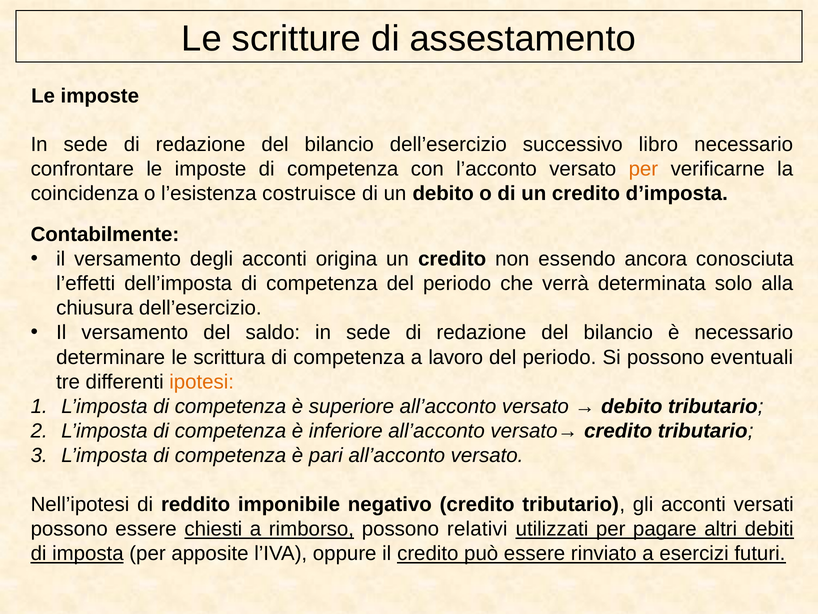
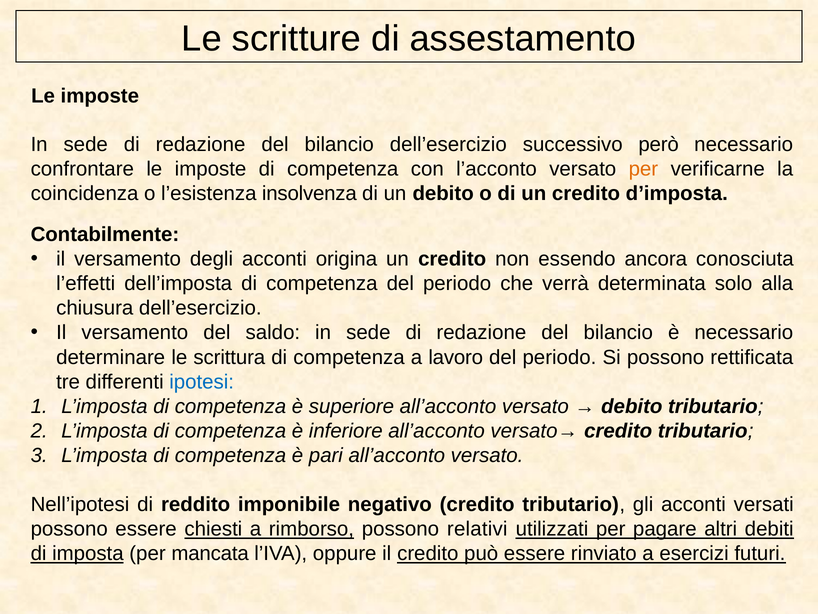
libro: libro -> però
costruisce: costruisce -> insolvenza
eventuali: eventuali -> rettificata
ipotesi colour: orange -> blue
apposite: apposite -> mancata
